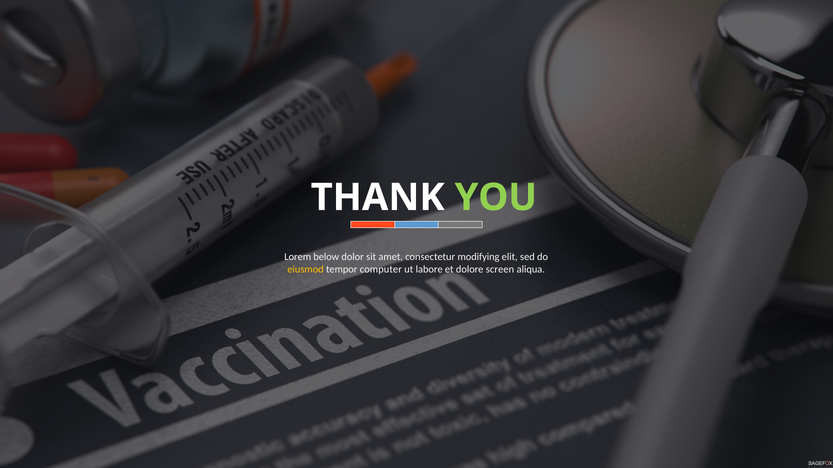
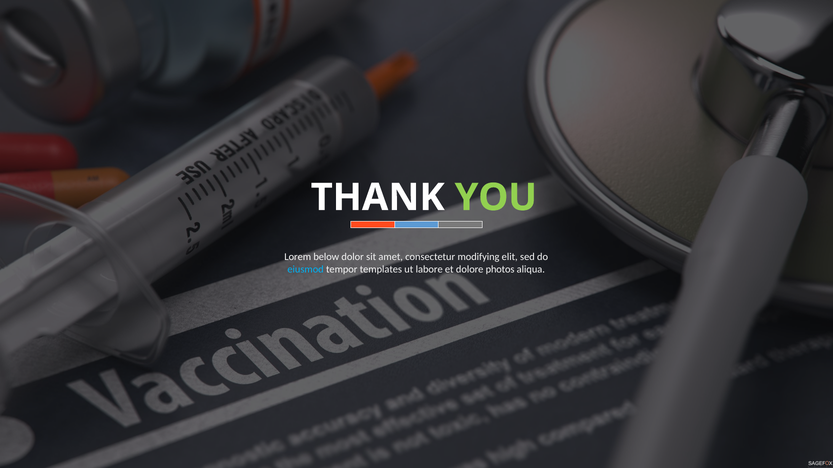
eiusmod colour: yellow -> light blue
computer: computer -> templates
screen: screen -> photos
